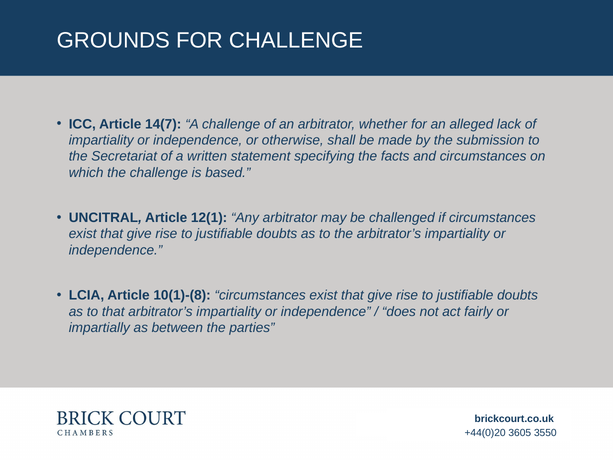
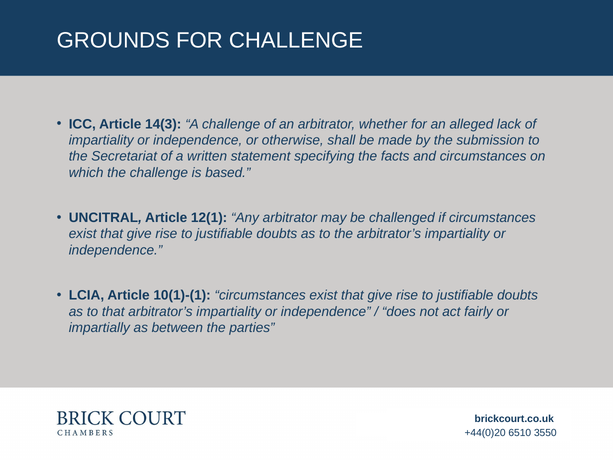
14(7: 14(7 -> 14(3
10(1)-(8: 10(1)-(8 -> 10(1)-(1
3605: 3605 -> 6510
